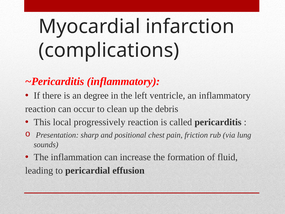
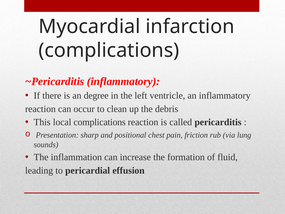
local progressively: progressively -> complications
